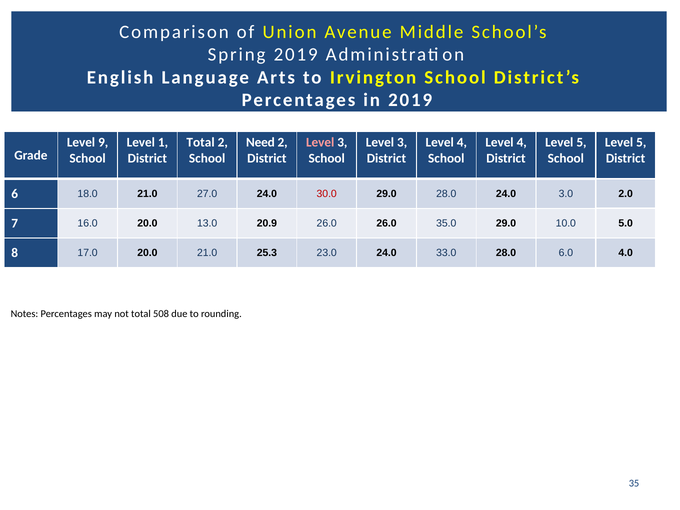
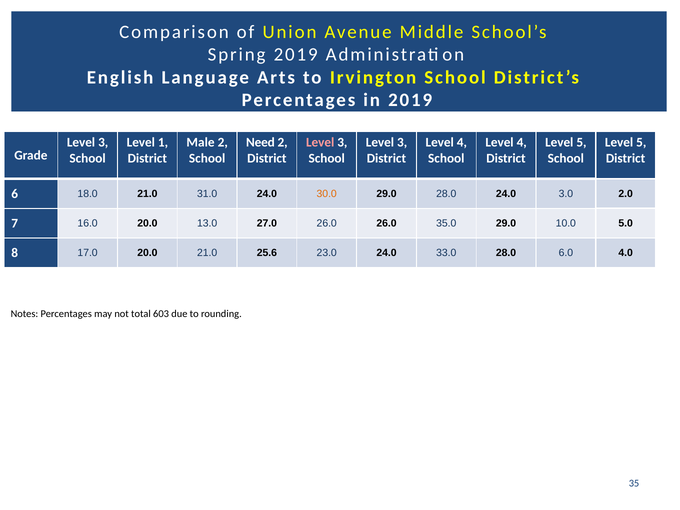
9 at (103, 142): 9 -> 3
Total at (201, 142): Total -> Male
27.0: 27.0 -> 31.0
30.0 colour: red -> orange
20.9: 20.9 -> 27.0
25.3: 25.3 -> 25.6
508: 508 -> 603
